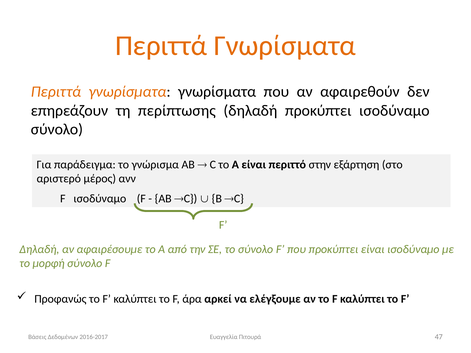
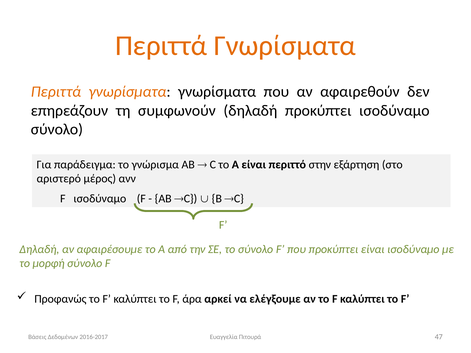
περίπτωσης: περίπτωσης -> συμφωνούν
